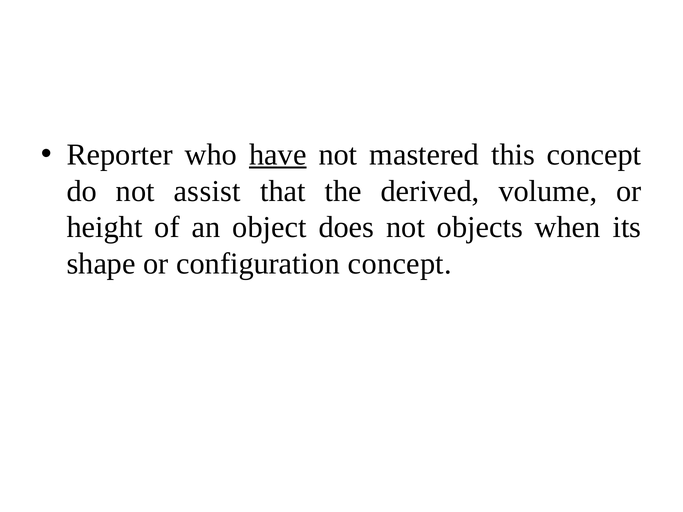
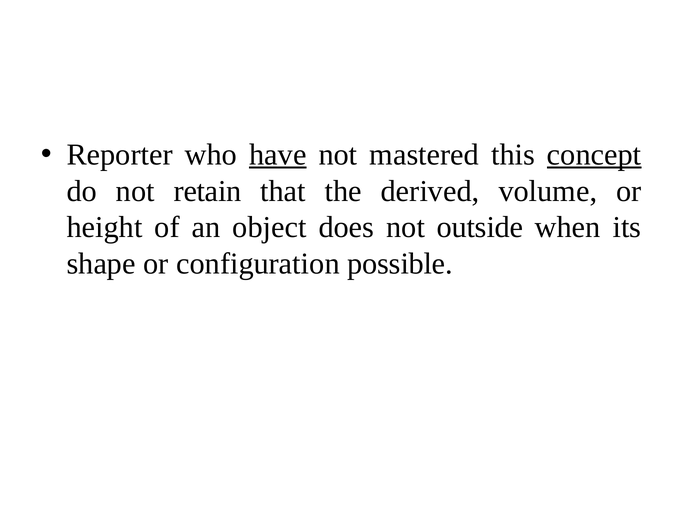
concept at (594, 155) underline: none -> present
assist: assist -> retain
objects: objects -> outside
configuration concept: concept -> possible
